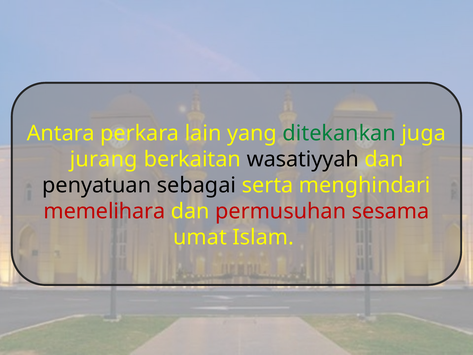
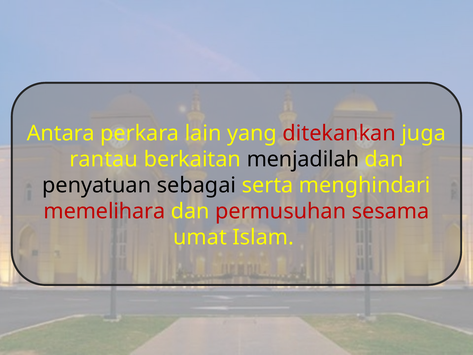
ditekankan colour: green -> red
jurang: jurang -> rantau
wasatiyyah: wasatiyyah -> menjadilah
